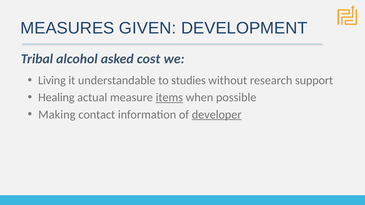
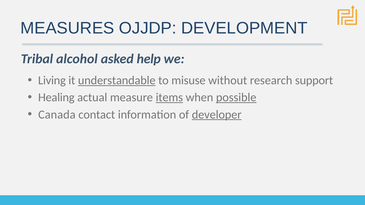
GIVEN: GIVEN -> OJJDP
cost: cost -> help
understandable underline: none -> present
studies: studies -> misuse
possible underline: none -> present
Making: Making -> Canada
